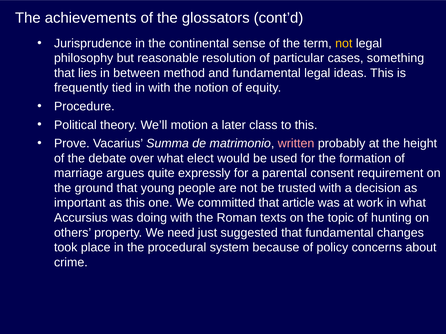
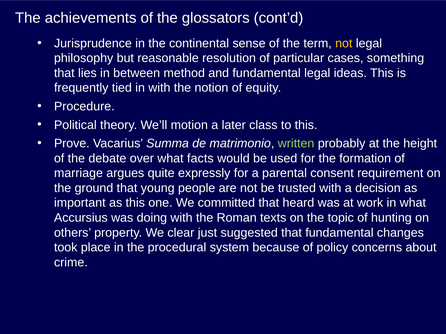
written colour: pink -> light green
elect: elect -> facts
article: article -> heard
need: need -> clear
